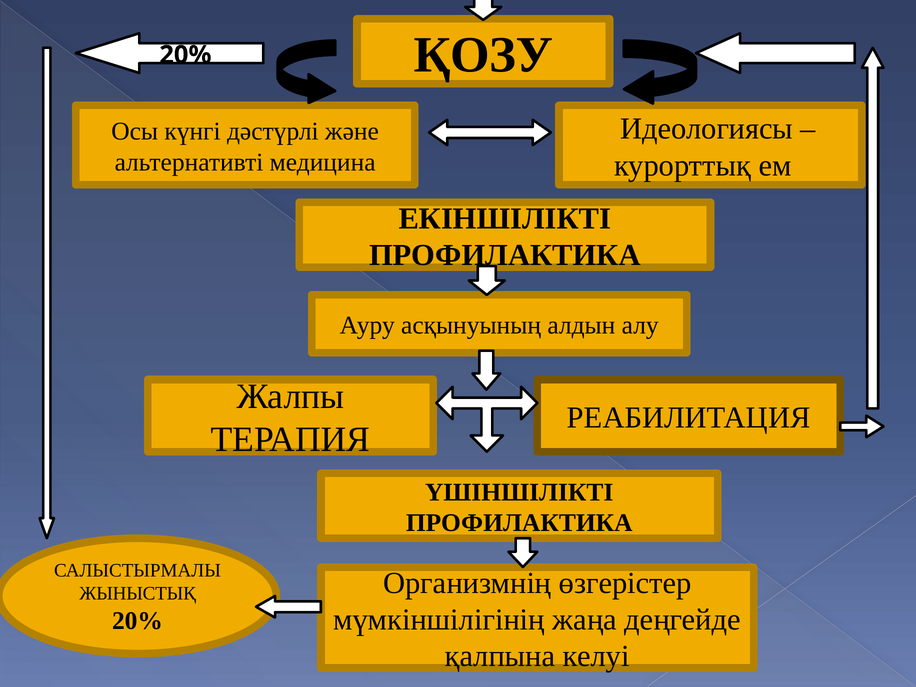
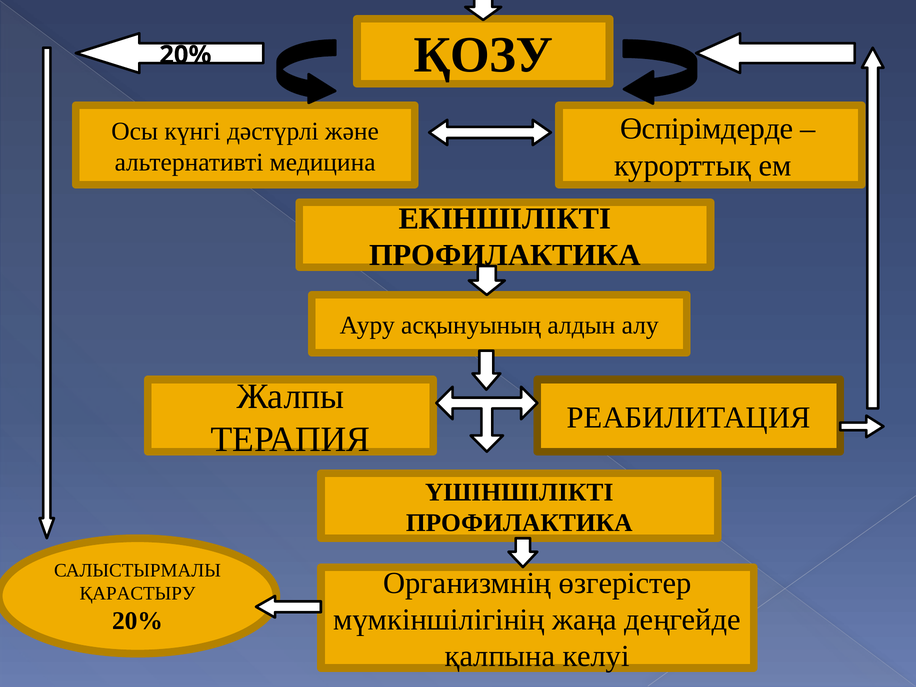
Идеологиясы: Идеологиясы -> Өспірімдерде
ЖЫНЫСТЫҚ: ЖЫНЫСТЫҚ -> ҚАРАСТЫРУ
